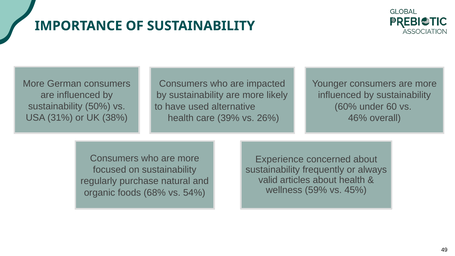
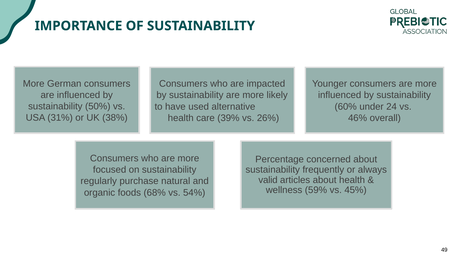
60: 60 -> 24
Experience: Experience -> Percentage
